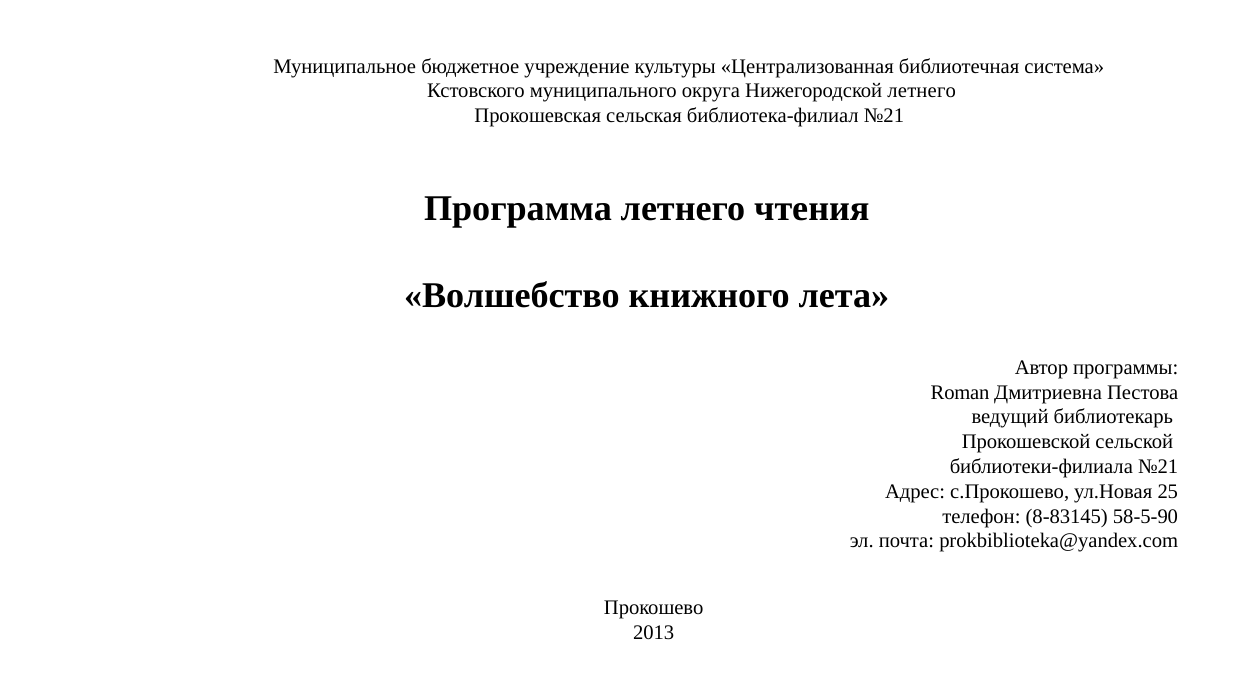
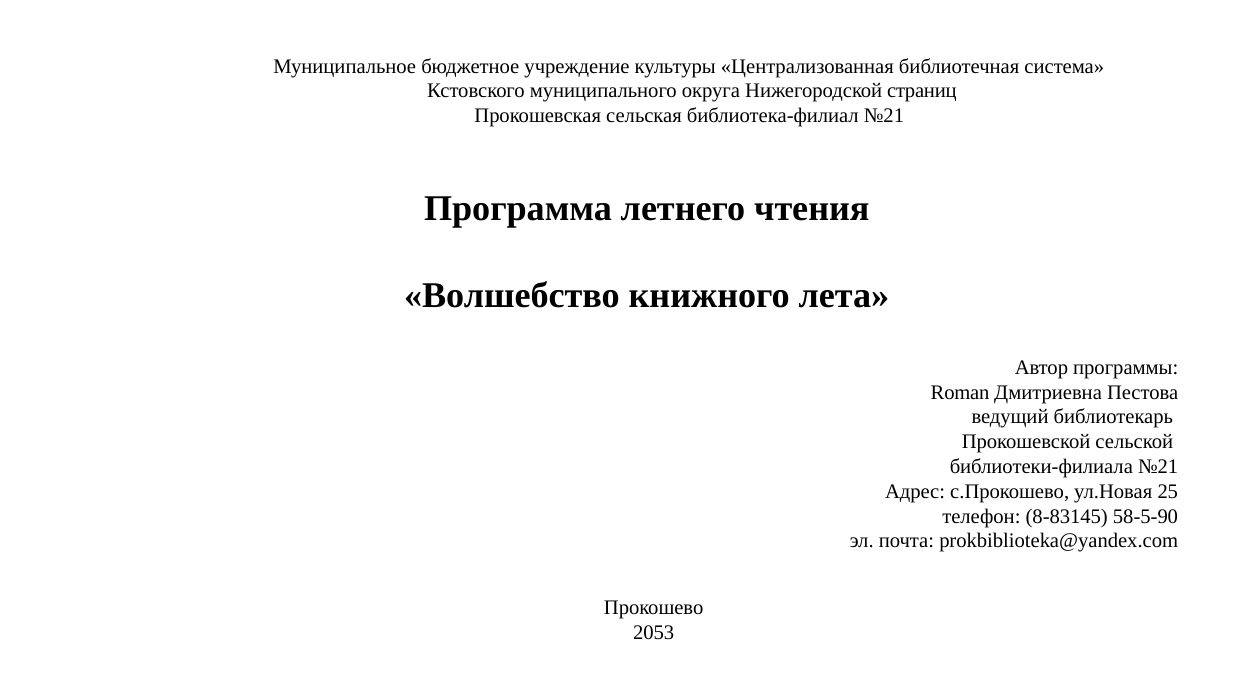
Нижегородской летнего: летнего -> страниц
2013: 2013 -> 2053
